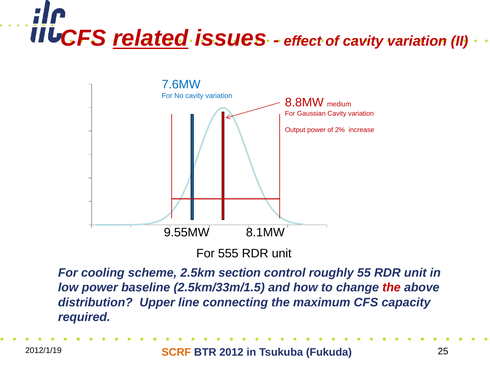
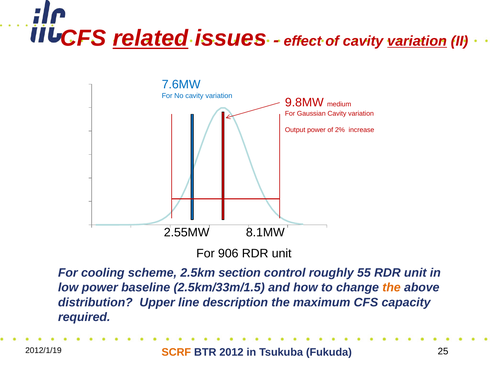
variation at (417, 41) underline: none -> present
8.8MW: 8.8MW -> 9.8MW
9.55MW: 9.55MW -> 2.55MW
555: 555 -> 906
the at (392, 288) colour: red -> orange
connecting: connecting -> description
